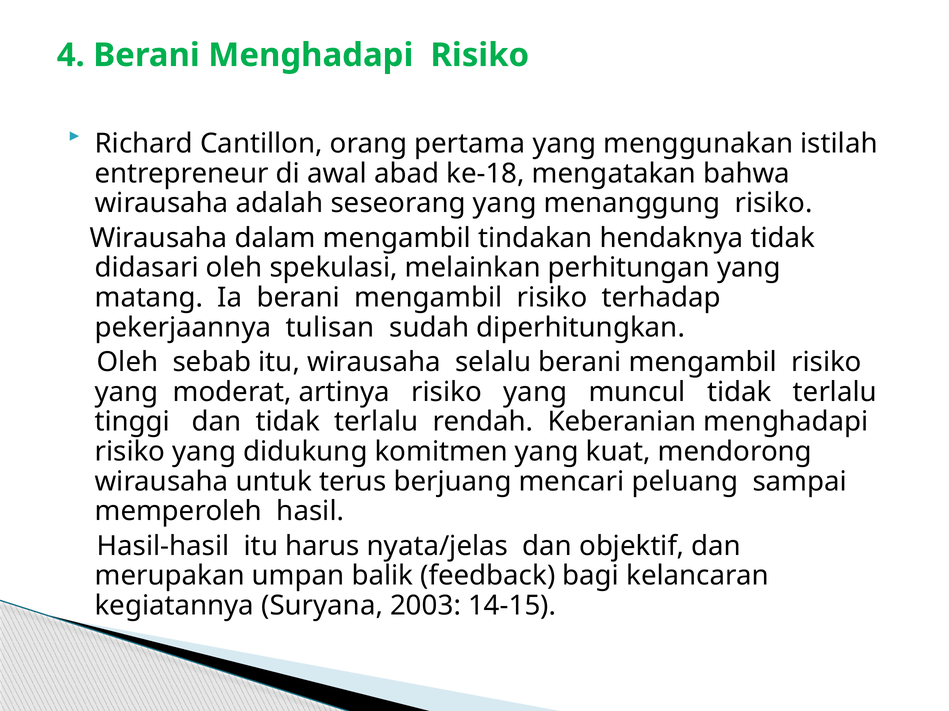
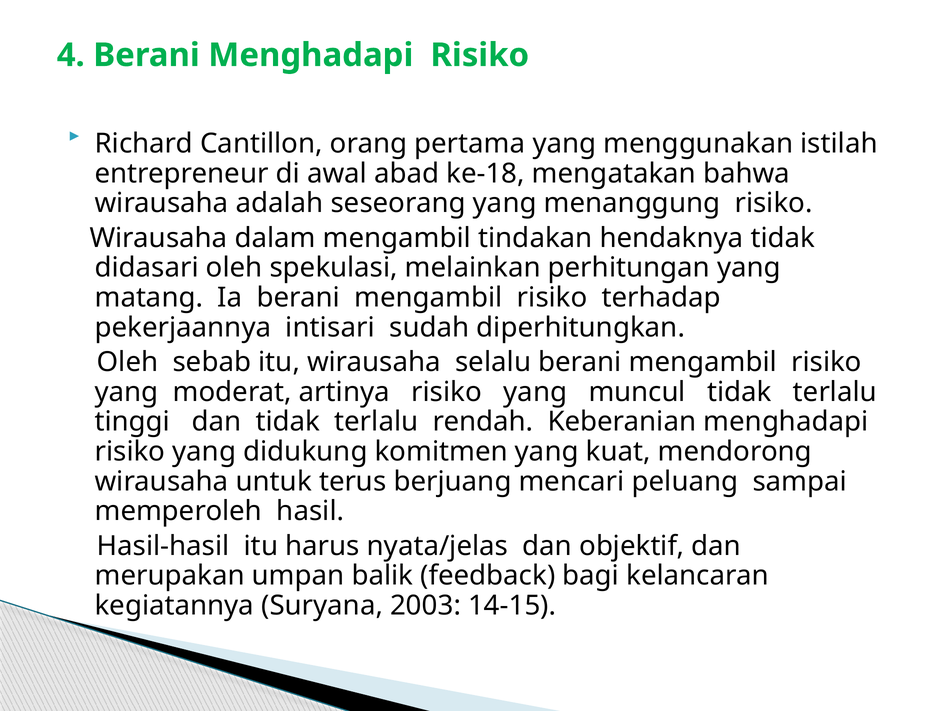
tulisan: tulisan -> intisari
